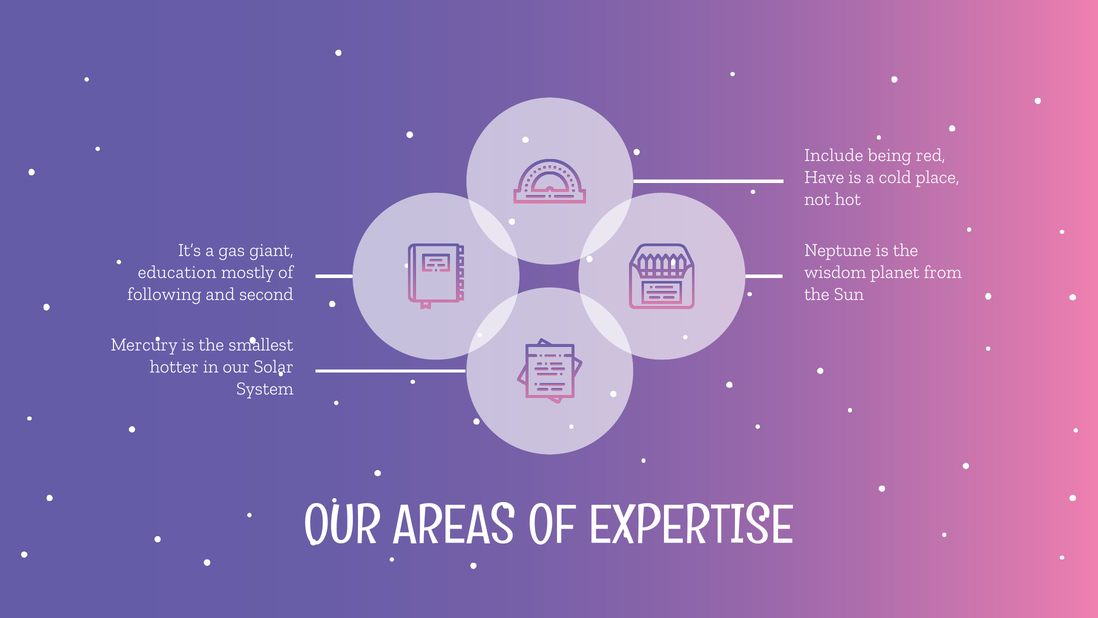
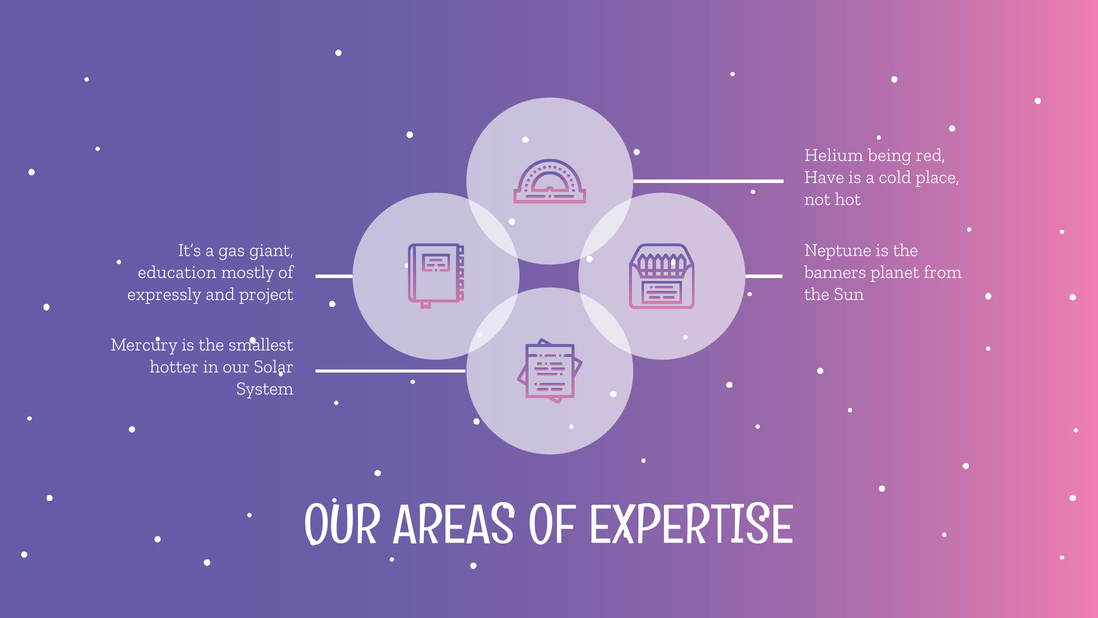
Include: Include -> Helium
wisdom: wisdom -> banners
following: following -> expressly
second: second -> project
